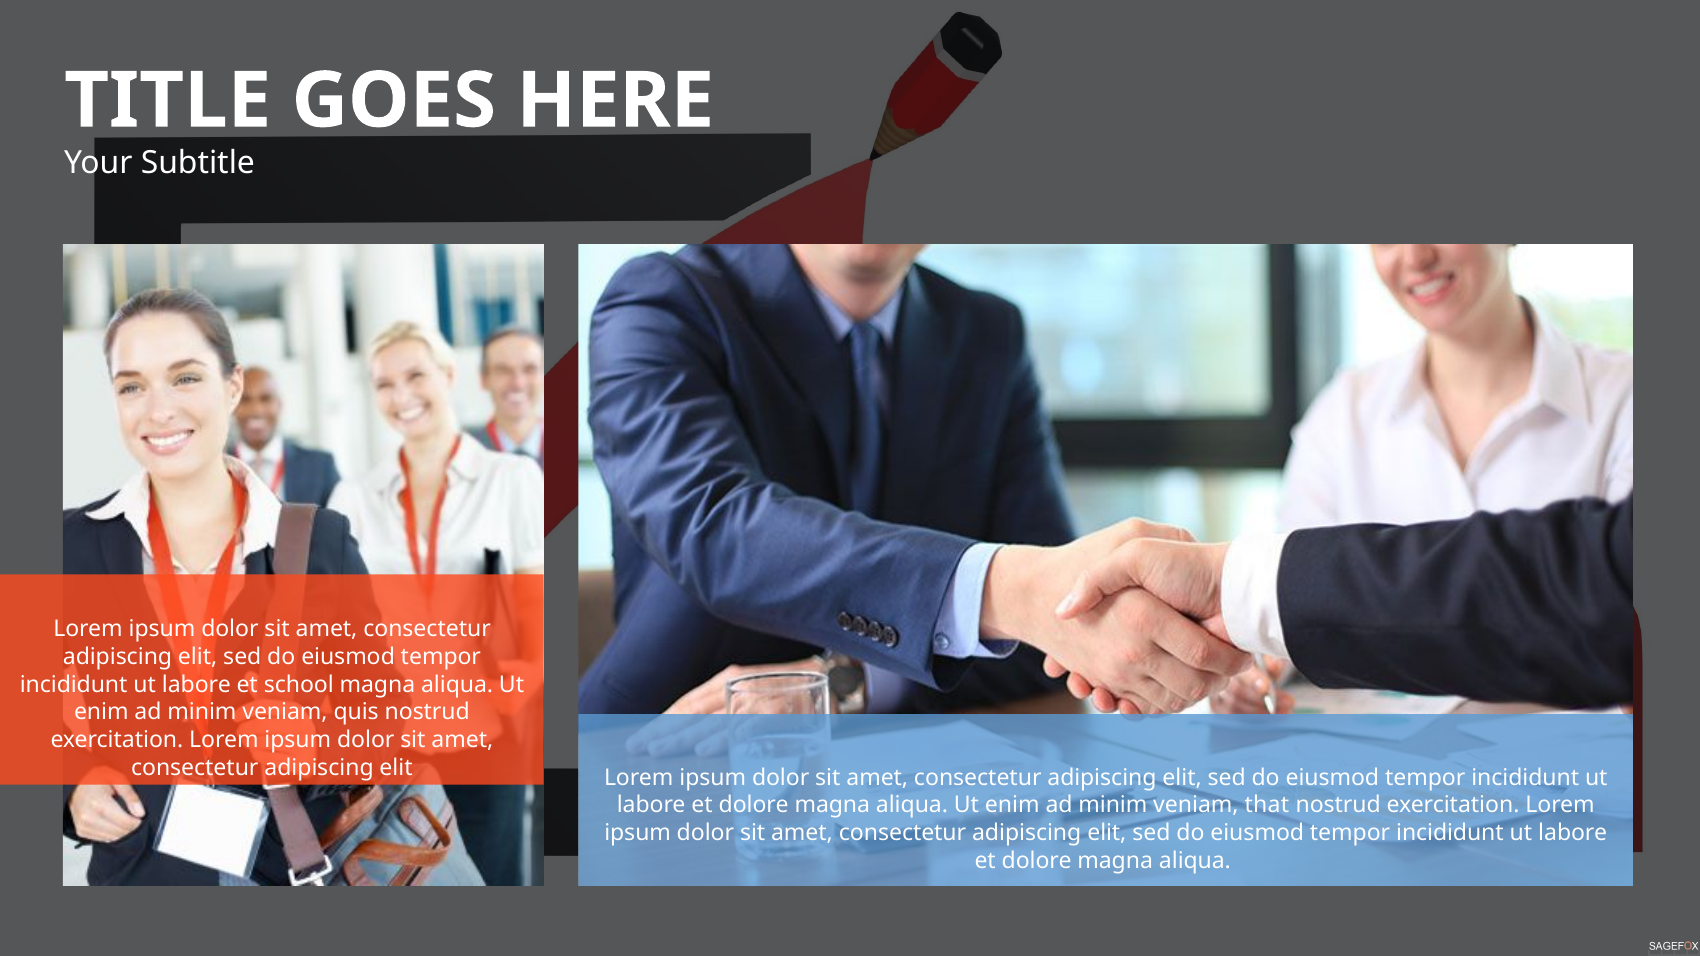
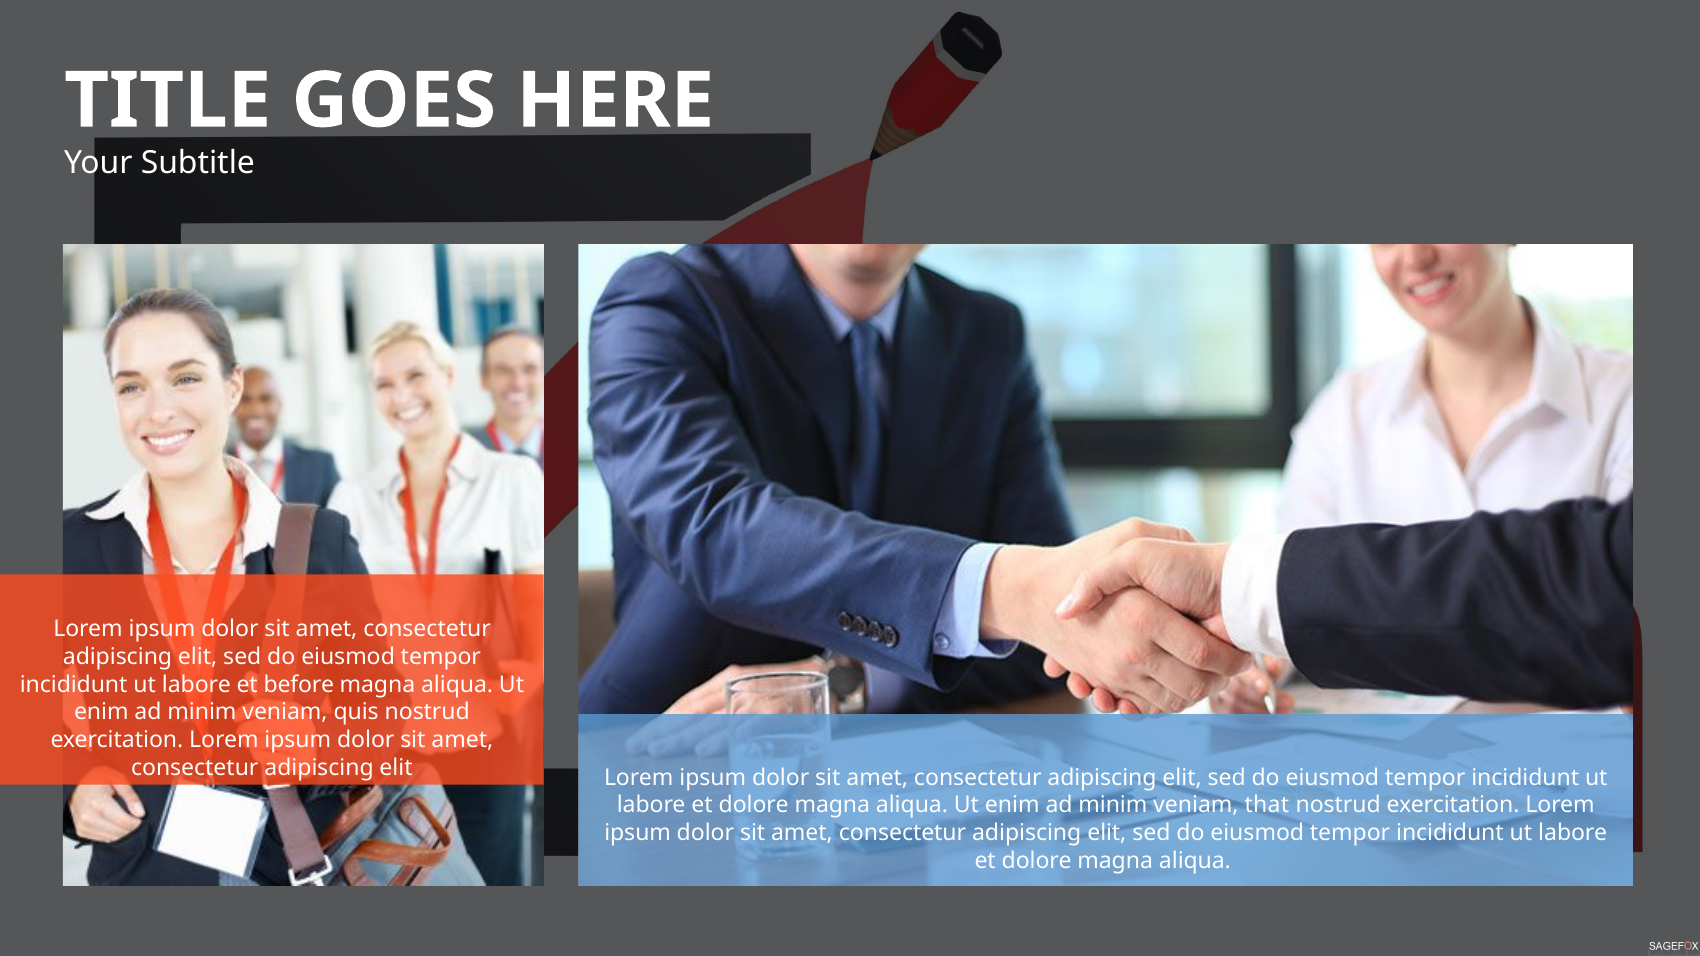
school: school -> before
